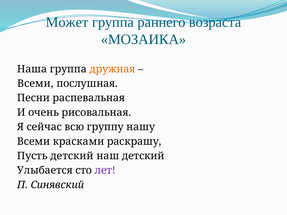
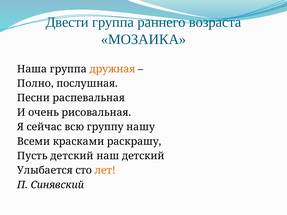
Может: Может -> Двести
Всеми at (35, 84): Всеми -> Полно
лет colour: purple -> orange
